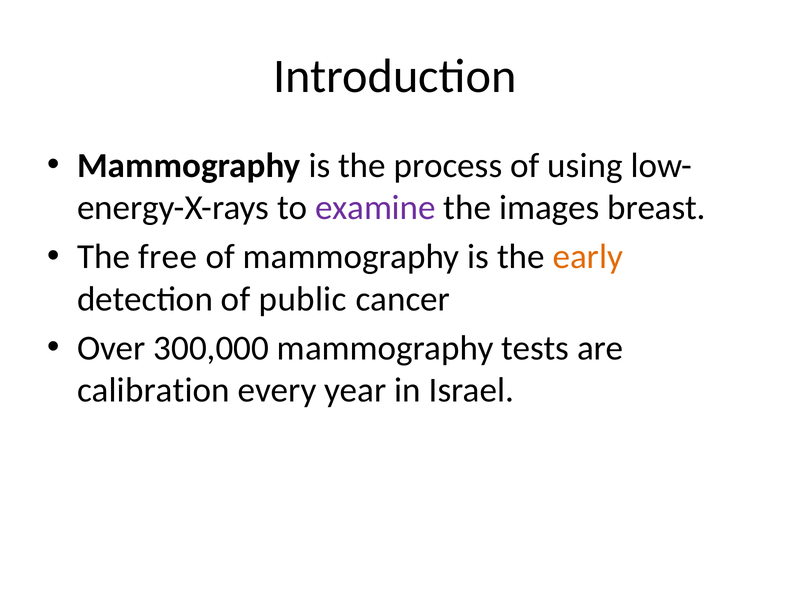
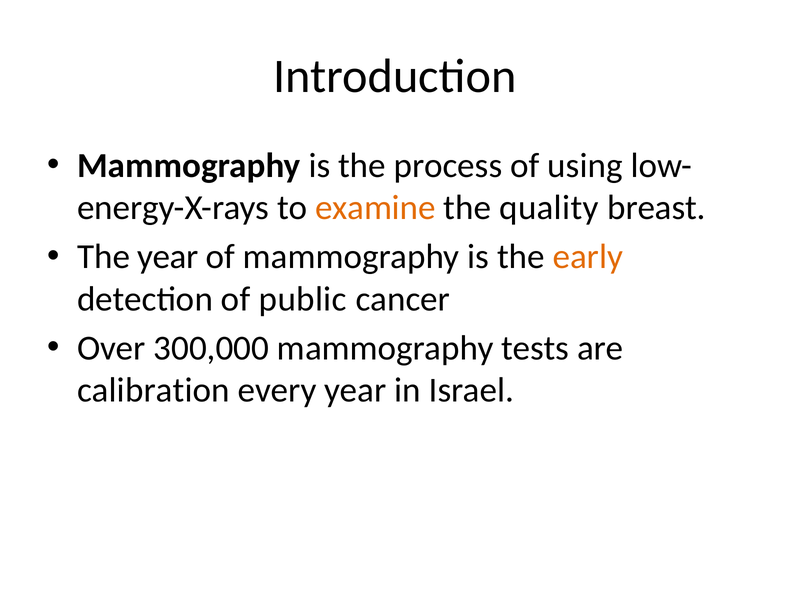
examine colour: purple -> orange
images: images -> quality
The free: free -> year
